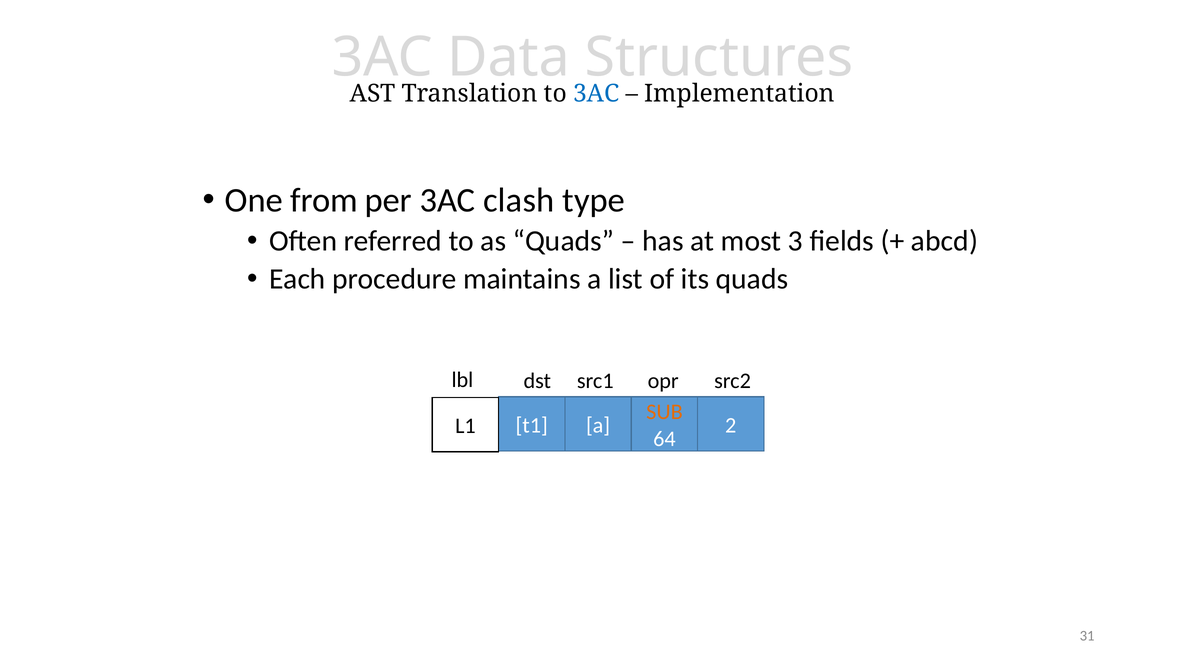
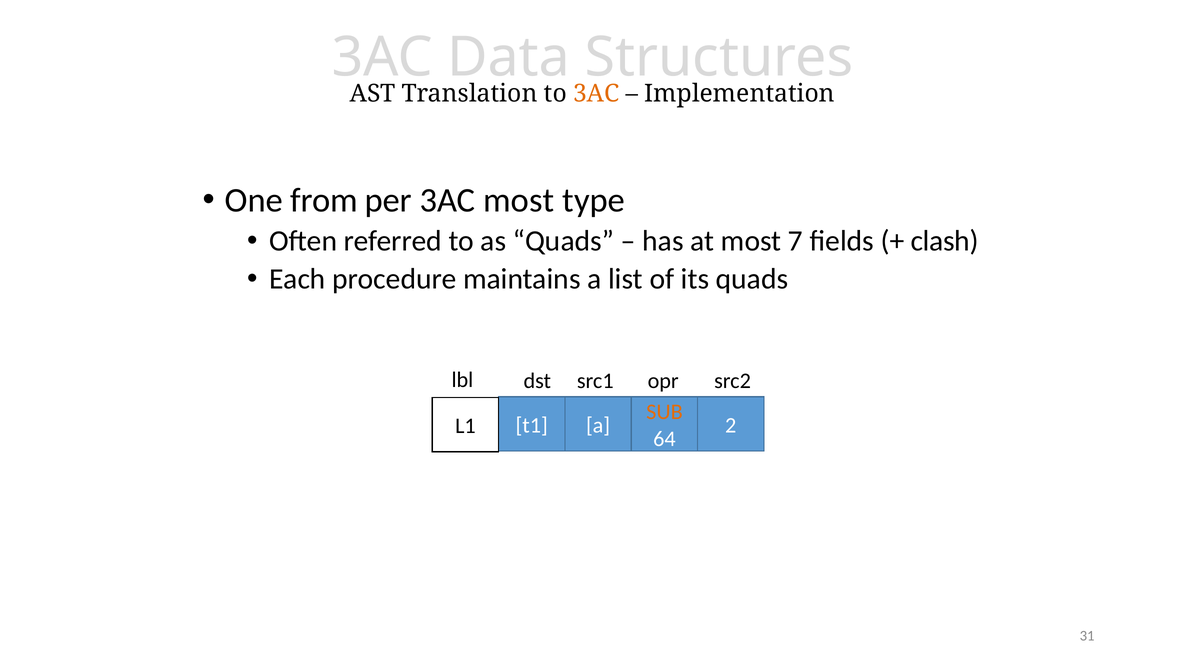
3AC at (596, 94) colour: blue -> orange
3AC clash: clash -> most
3: 3 -> 7
abcd: abcd -> clash
